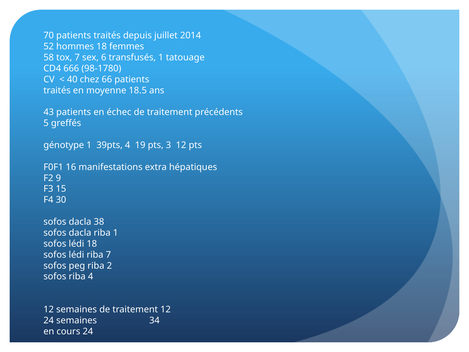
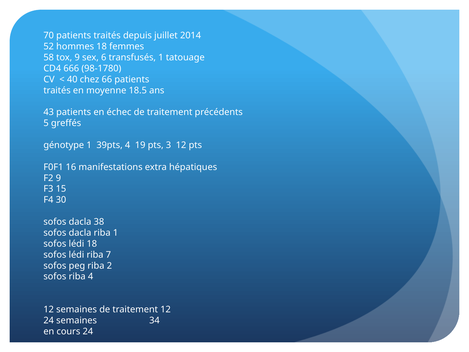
tox 7: 7 -> 9
